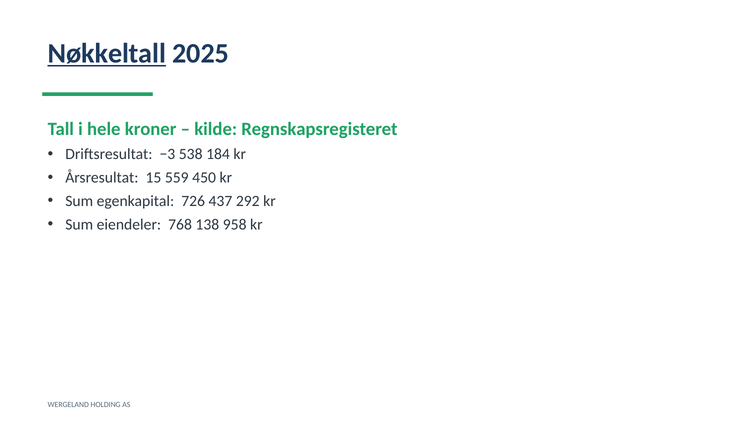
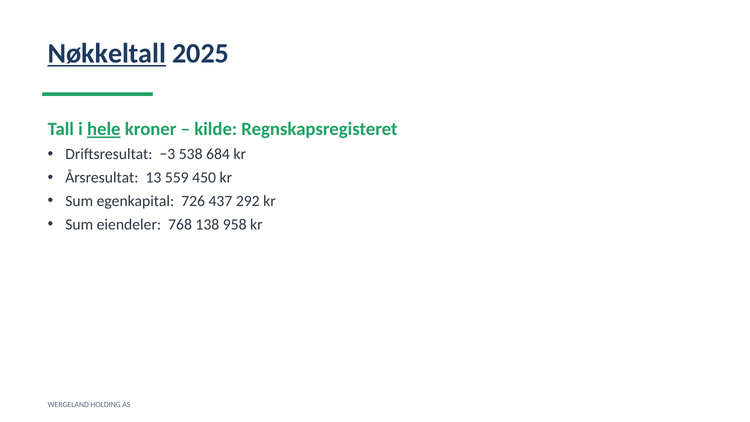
hele underline: none -> present
184: 184 -> 684
15: 15 -> 13
